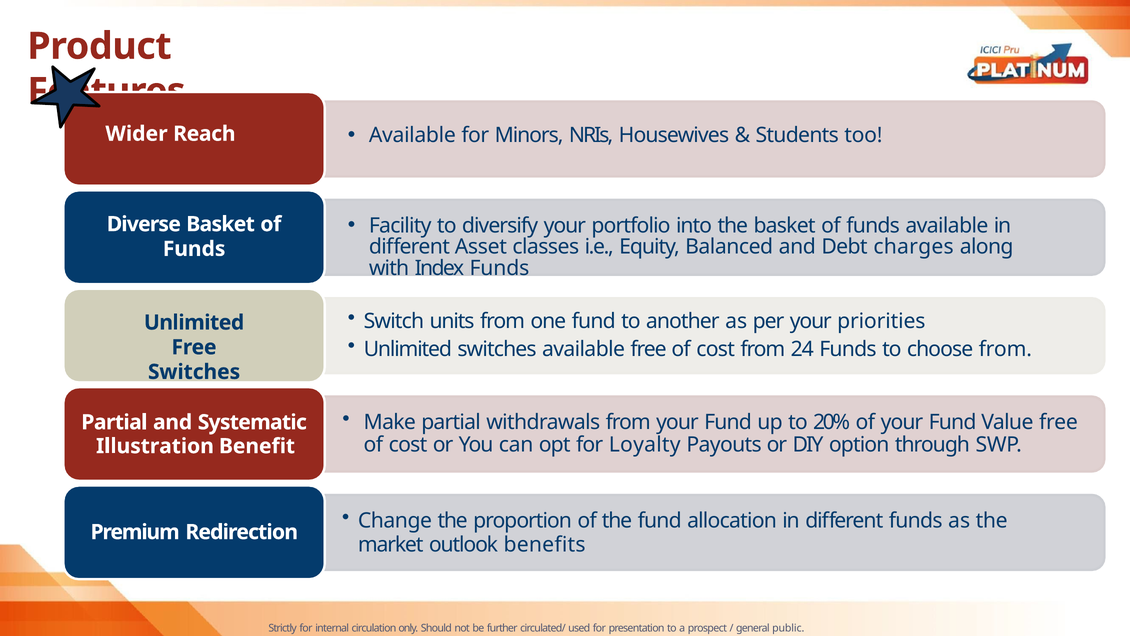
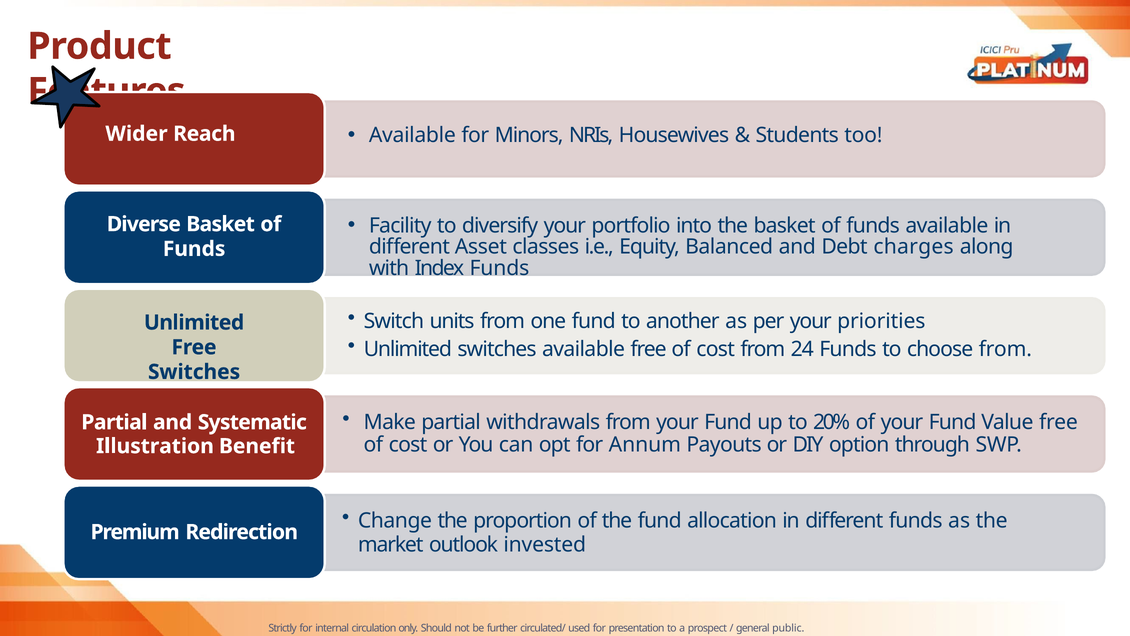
Loyalty: Loyalty -> Annum
benefits: benefits -> invested
